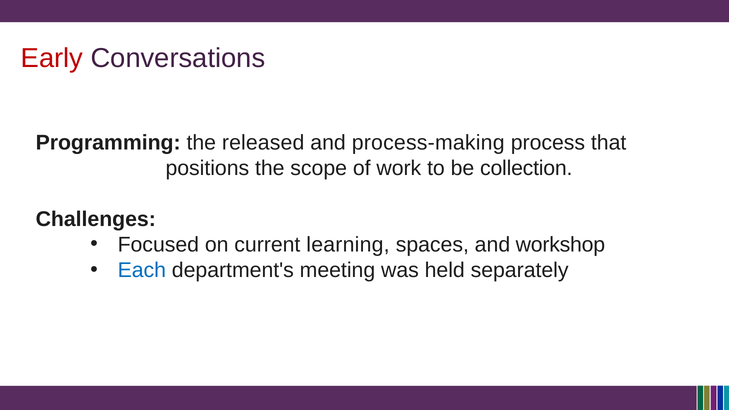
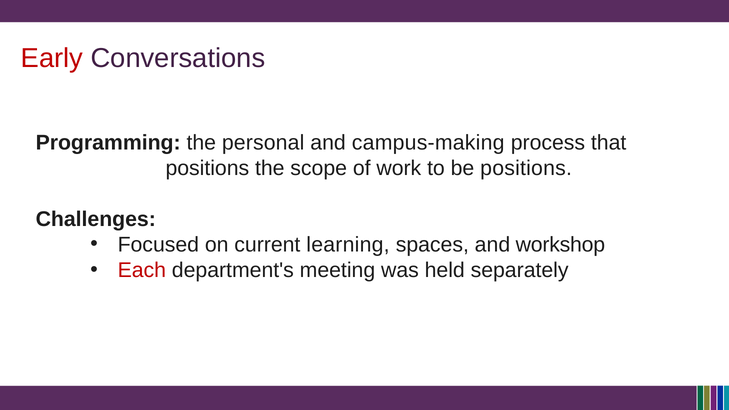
released: released -> personal
process-making: process-making -> campus-making
be collection: collection -> positions
Each colour: blue -> red
